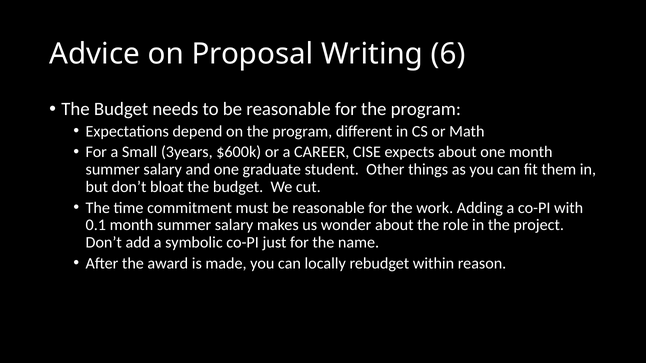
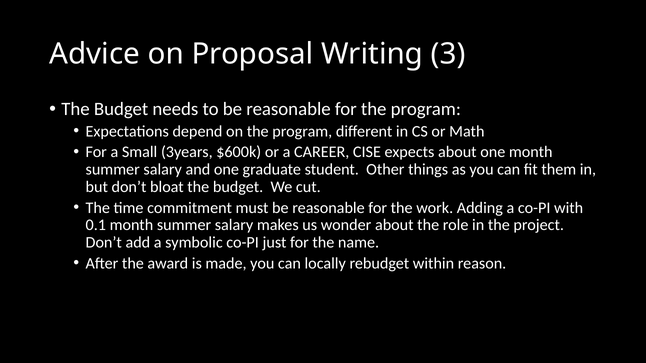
6: 6 -> 3
